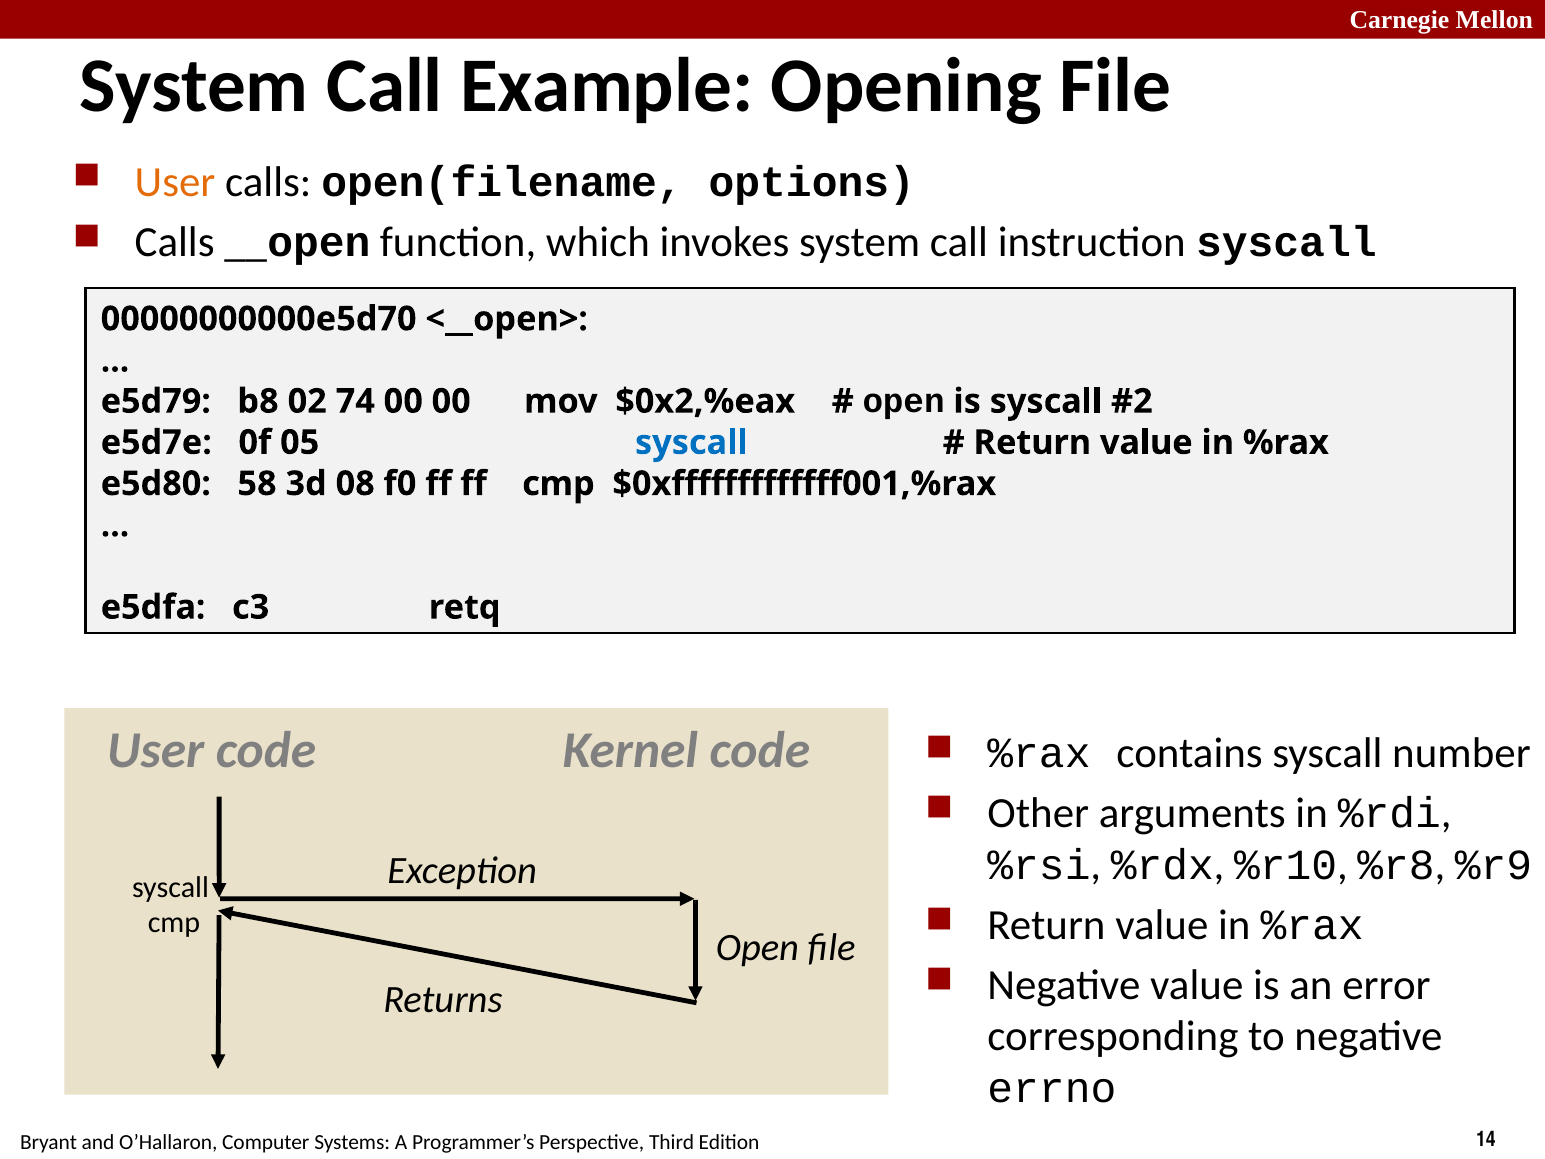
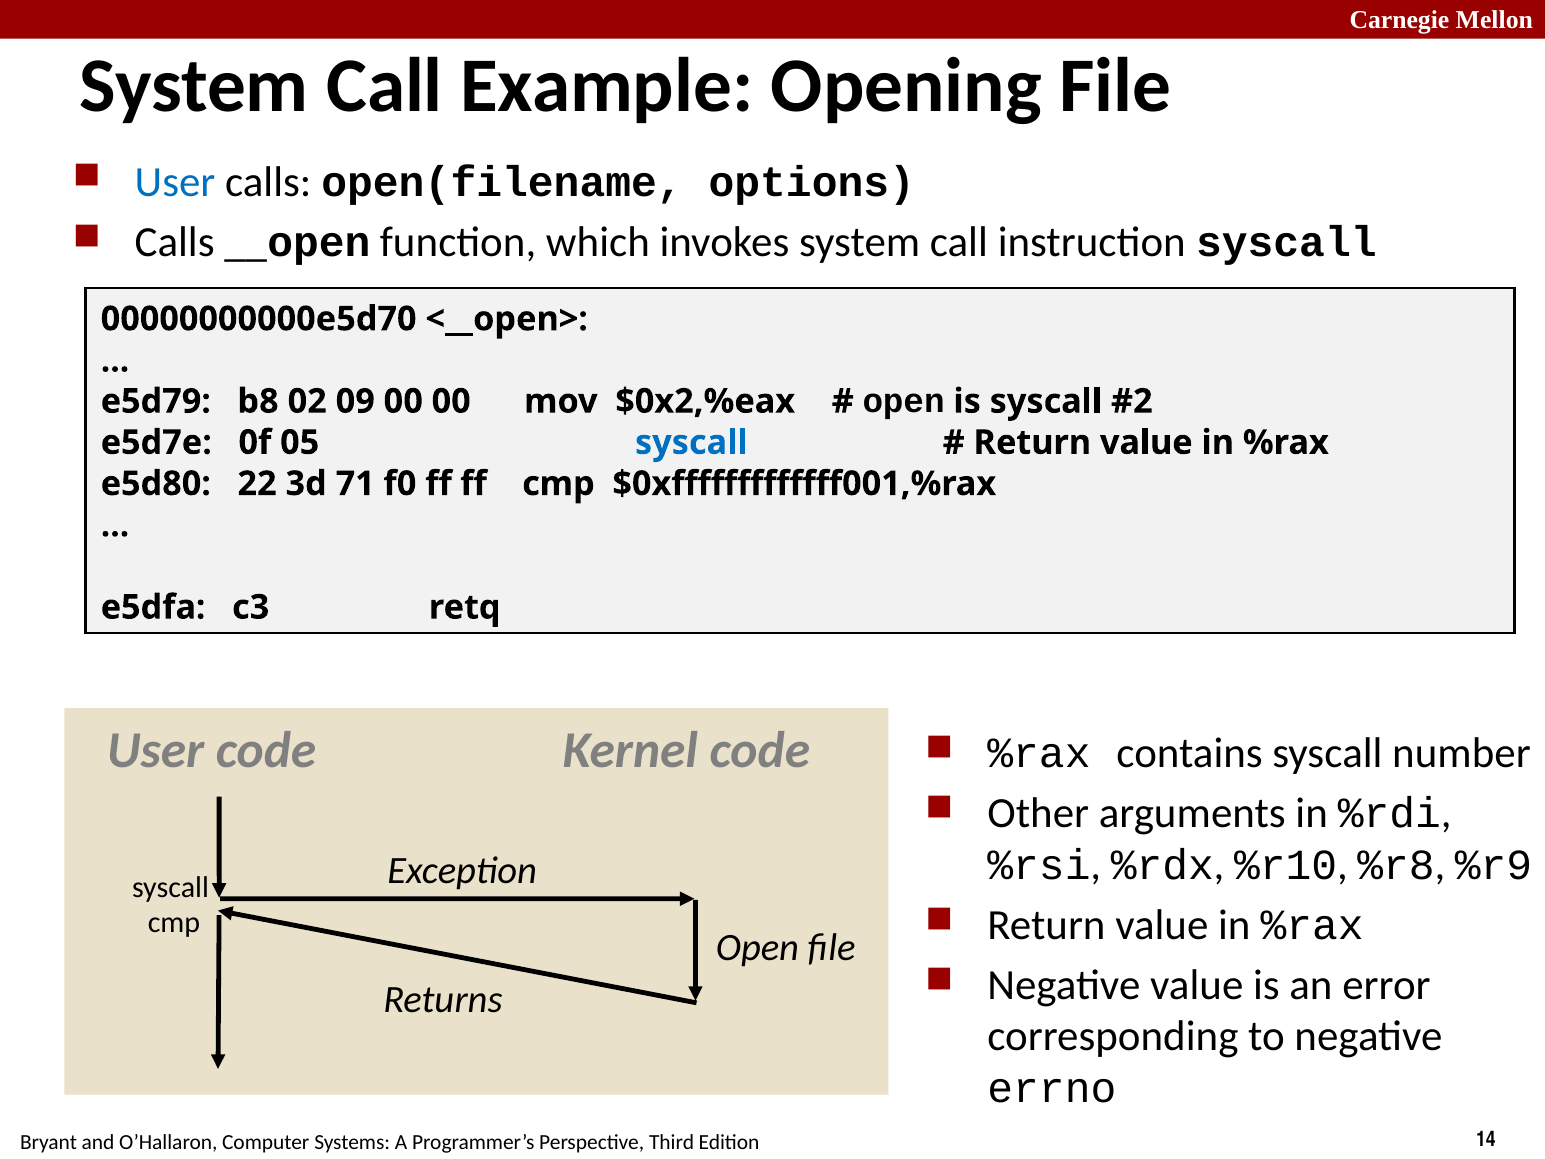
User at (175, 182) colour: orange -> blue
74: 74 -> 09
58: 58 -> 22
08: 08 -> 71
